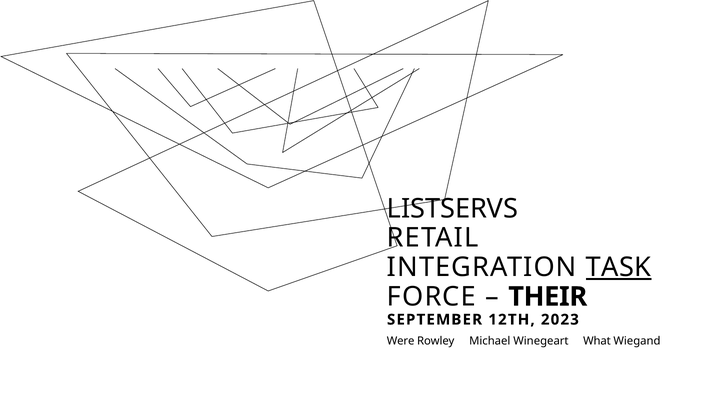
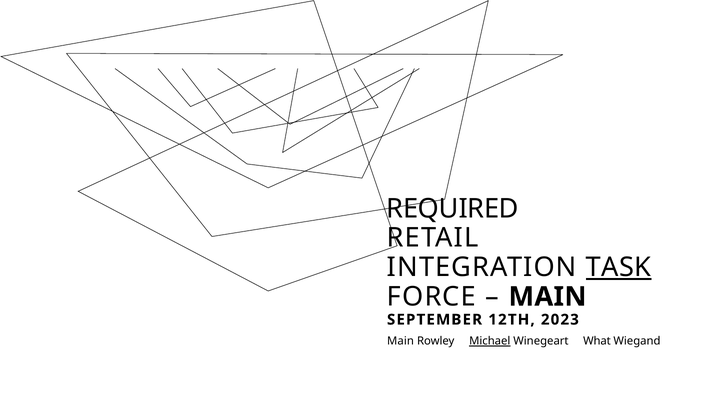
LISTSERVS: LISTSERVS -> REQUIRED
THEIR at (548, 297): THEIR -> MAIN
Were at (401, 341): Were -> Main
Michael underline: none -> present
